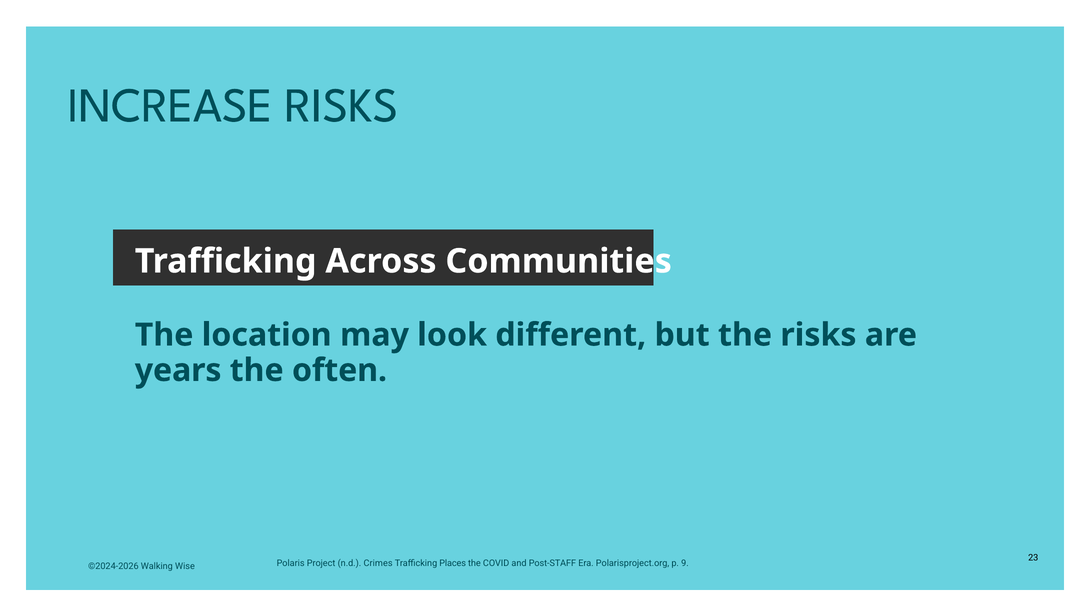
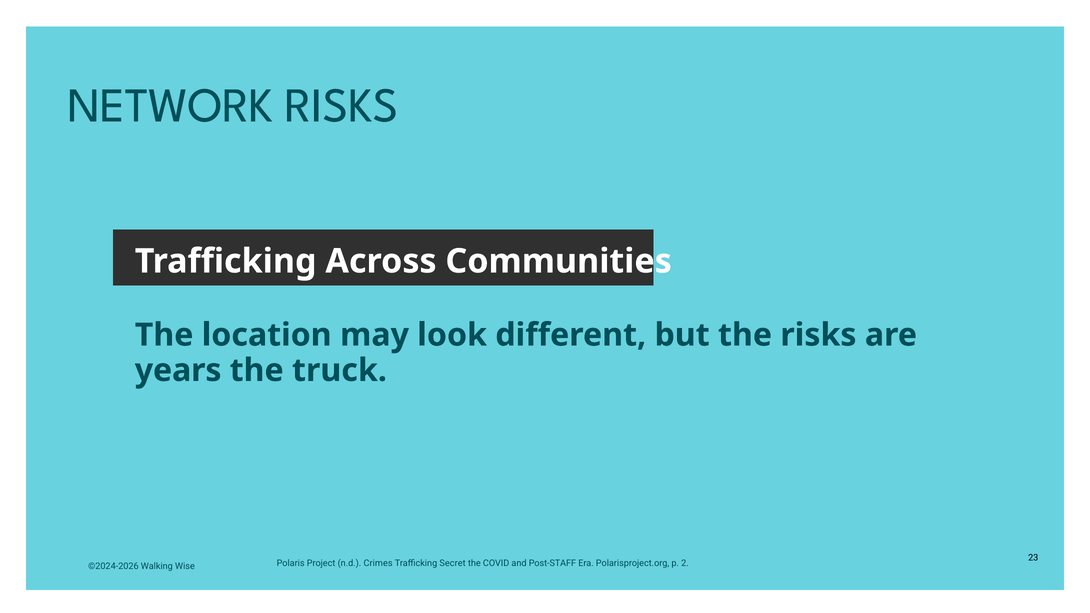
INCREASE: INCREASE -> NETWORK
often: often -> truck
Places: Places -> Secret
9: 9 -> 2
